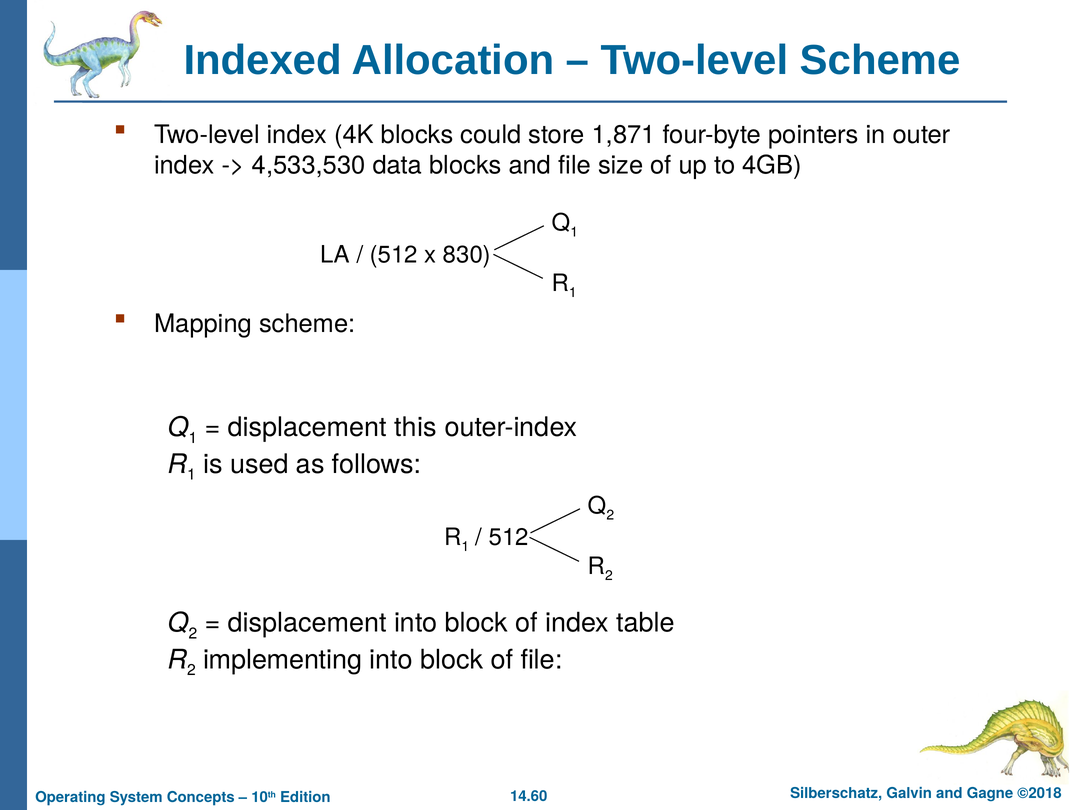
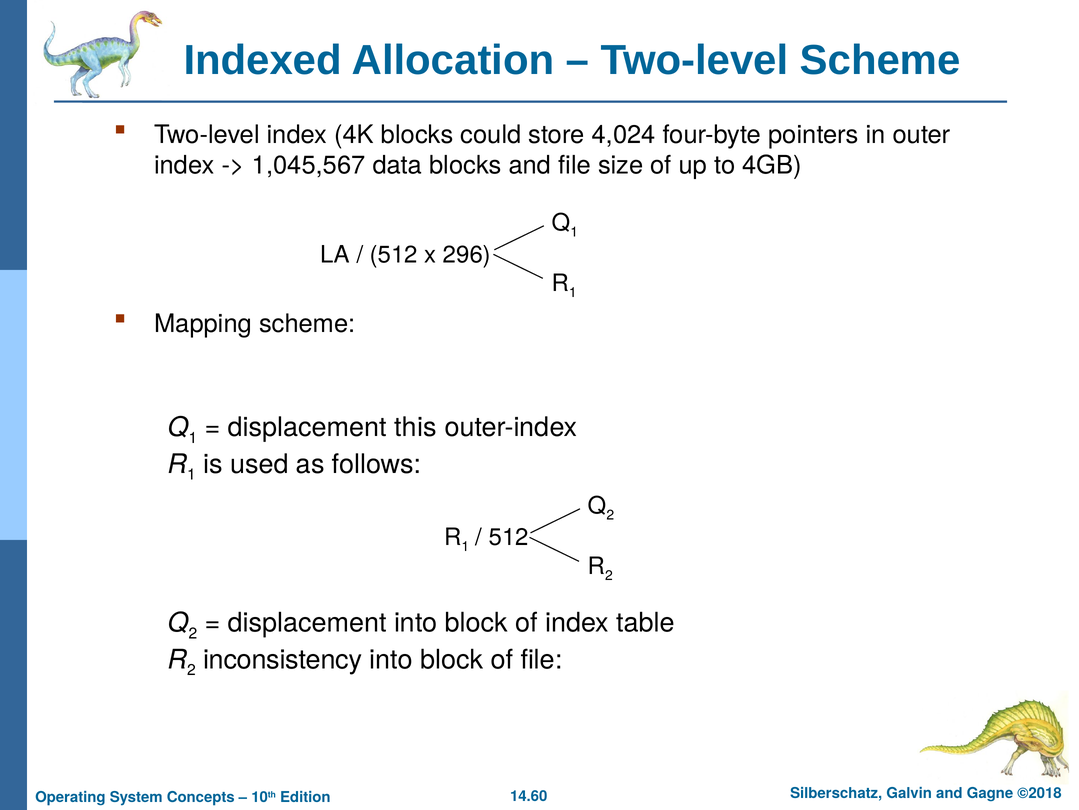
1,871: 1,871 -> 4,024
4,533,530: 4,533,530 -> 1,045,567
830: 830 -> 296
implementing: implementing -> inconsistency
